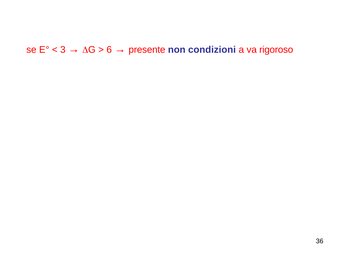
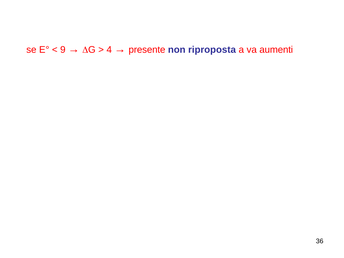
3: 3 -> 9
6: 6 -> 4
condizioni: condizioni -> riproposta
rigoroso: rigoroso -> aumenti
